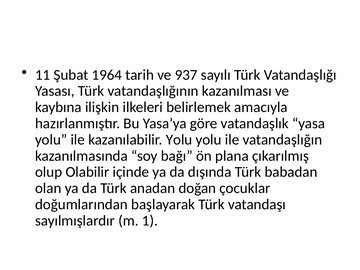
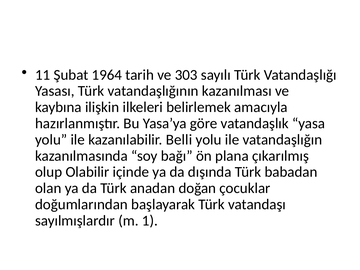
937: 937 -> 303
kazanılabilir Yolu: Yolu -> Belli
